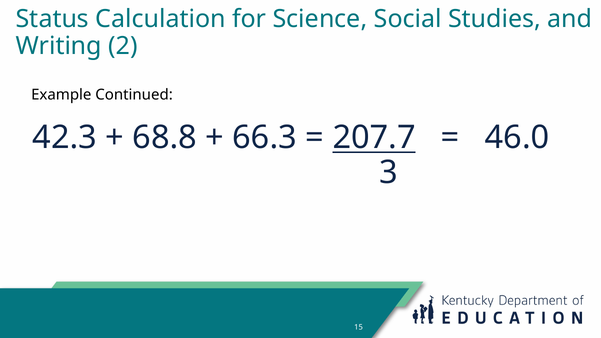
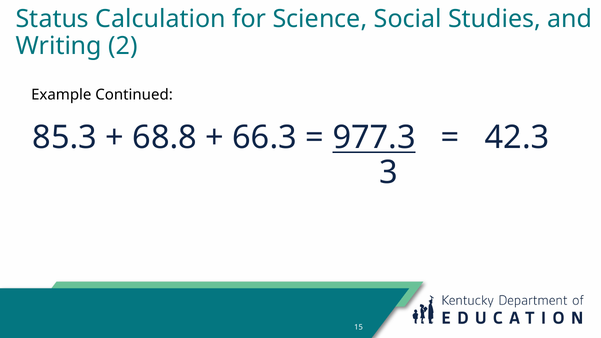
42.3: 42.3 -> 85.3
207.7: 207.7 -> 977.3
46.0: 46.0 -> 42.3
